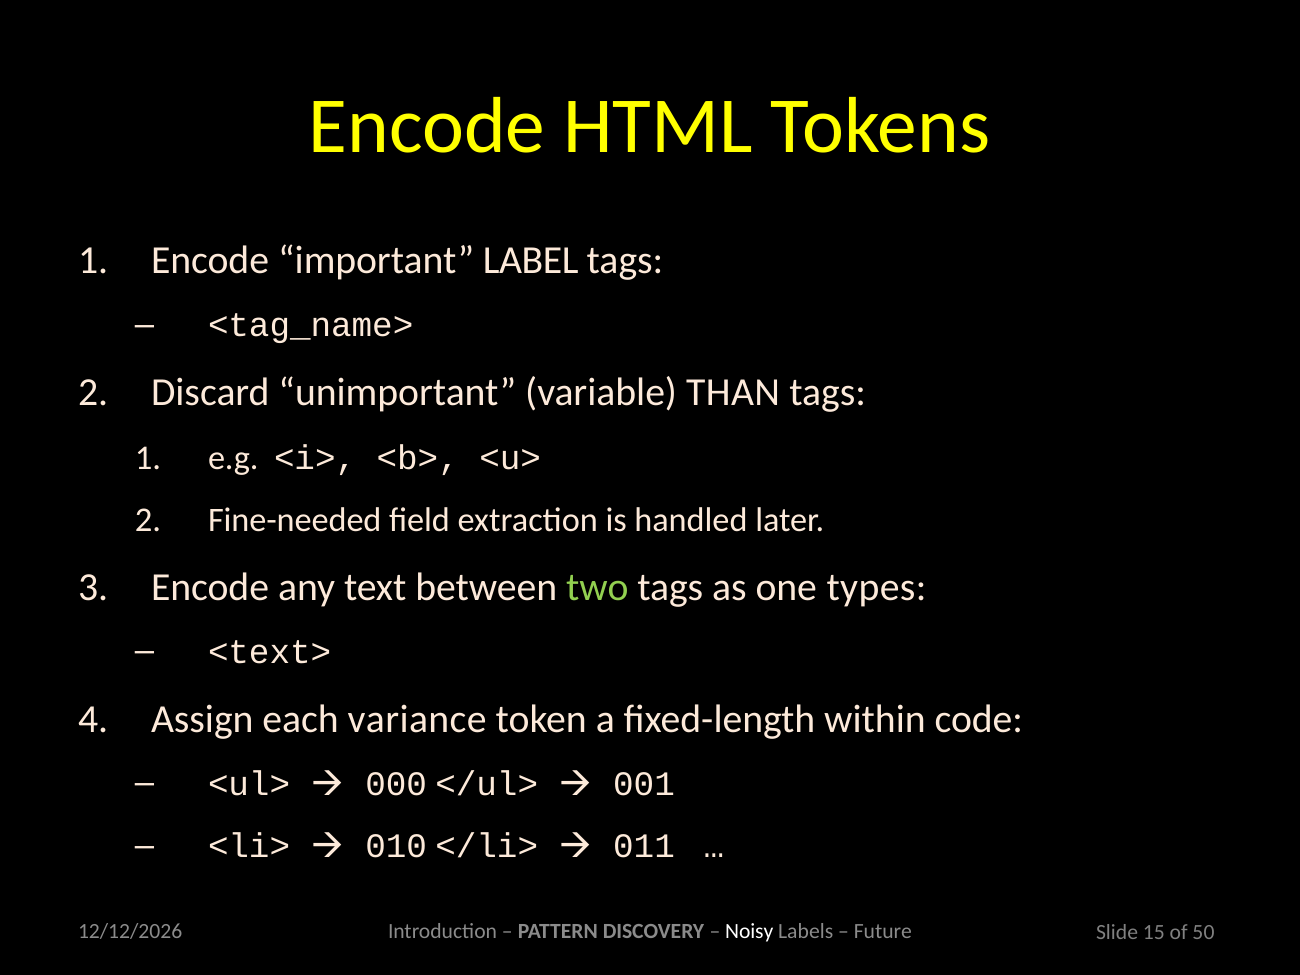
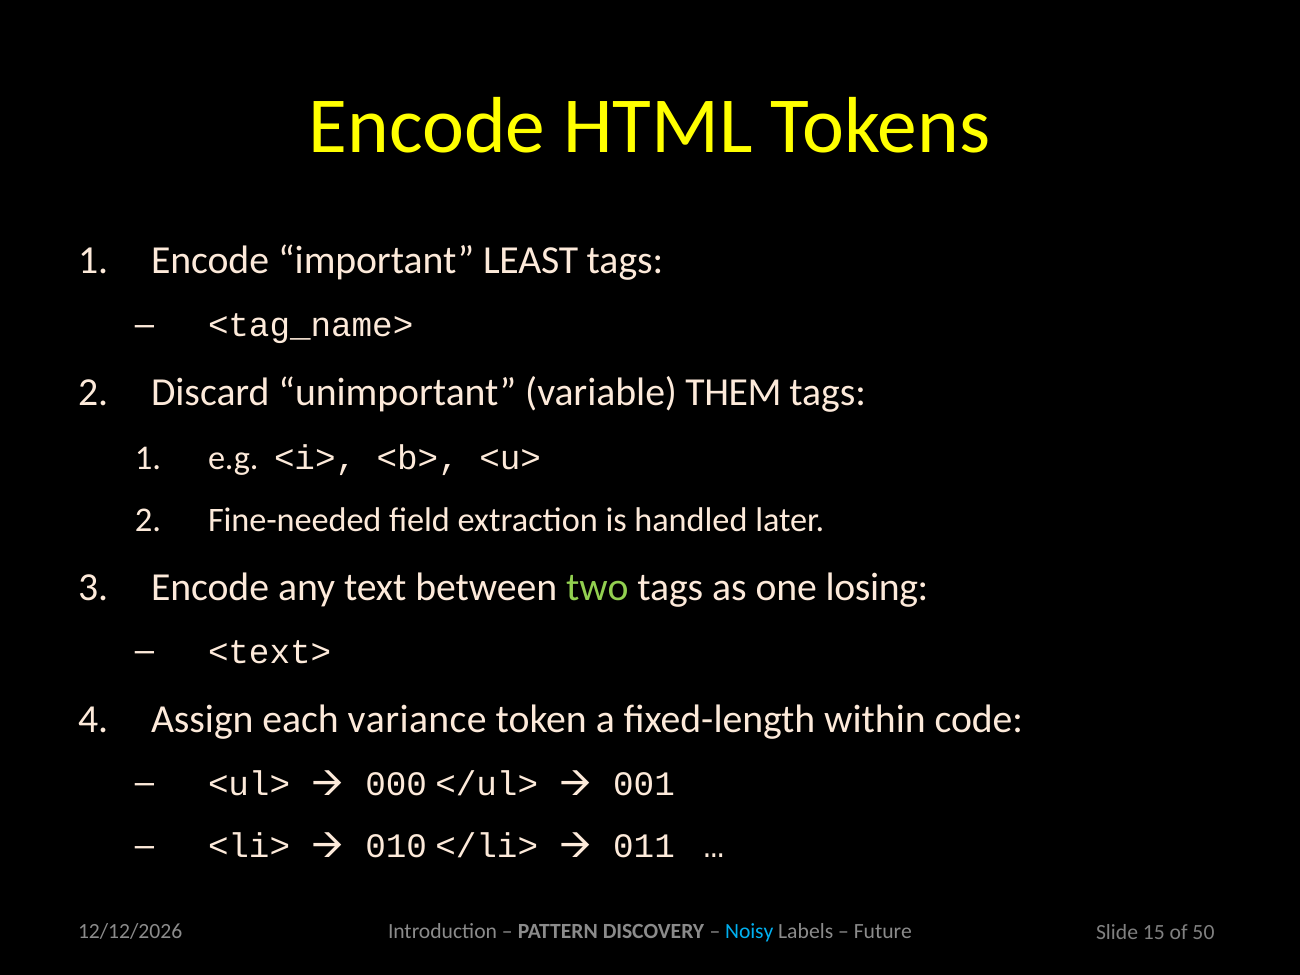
LABEL: LABEL -> LEAST
THAN: THAN -> THEM
types: types -> losing
Noisy colour: white -> light blue
